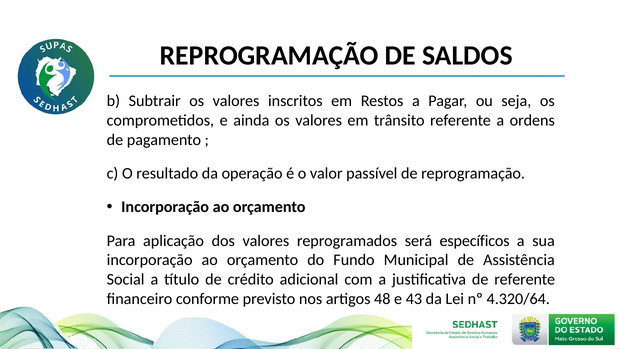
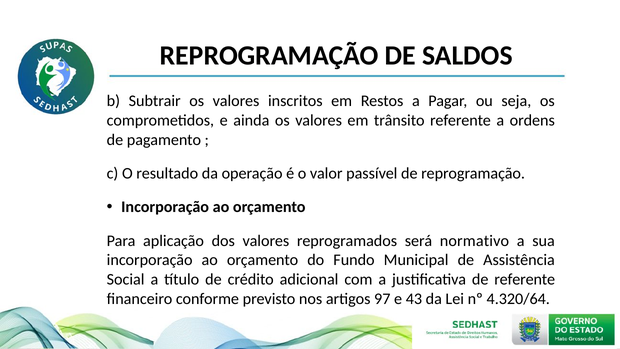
específicos: específicos -> normativo
48: 48 -> 97
